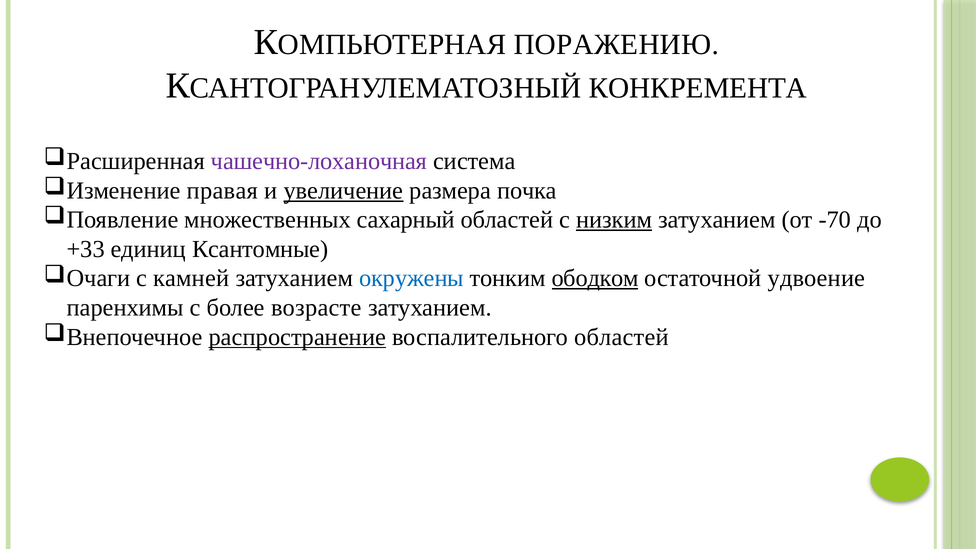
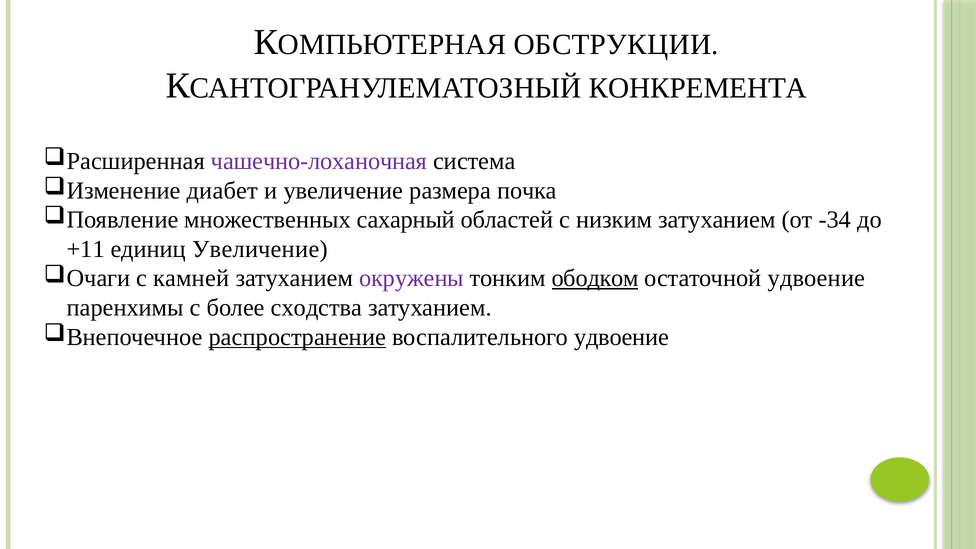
ПОРАЖЕНИЮ: ПОРАЖЕНИЮ -> ОБСТРУКЦИИ
правая: правая -> диабет
увеличение at (343, 191) underline: present -> none
низким underline: present -> none
-70: -70 -> -34
+33: +33 -> +11
единиц Ксантомные: Ксантомные -> Увеличение
окружены colour: blue -> purple
возрасте: возрасте -> сходства
воспалительного областей: областей -> удвоение
